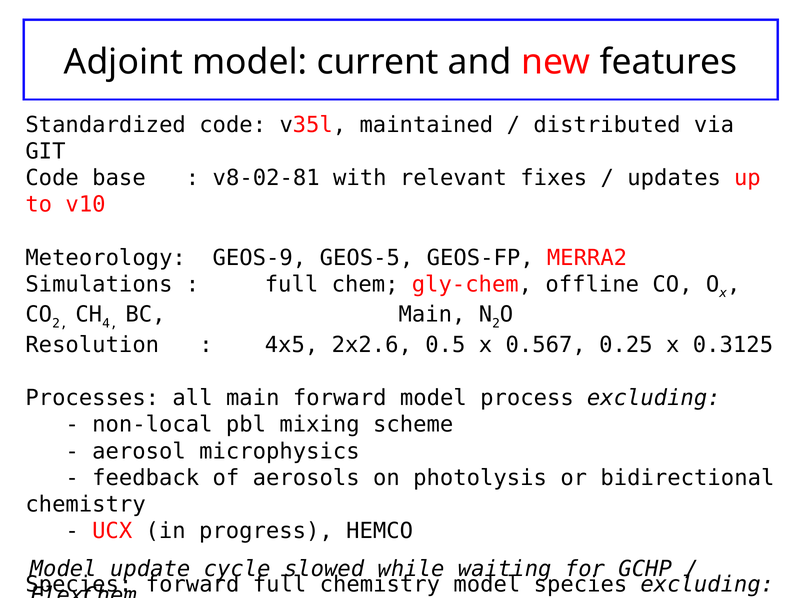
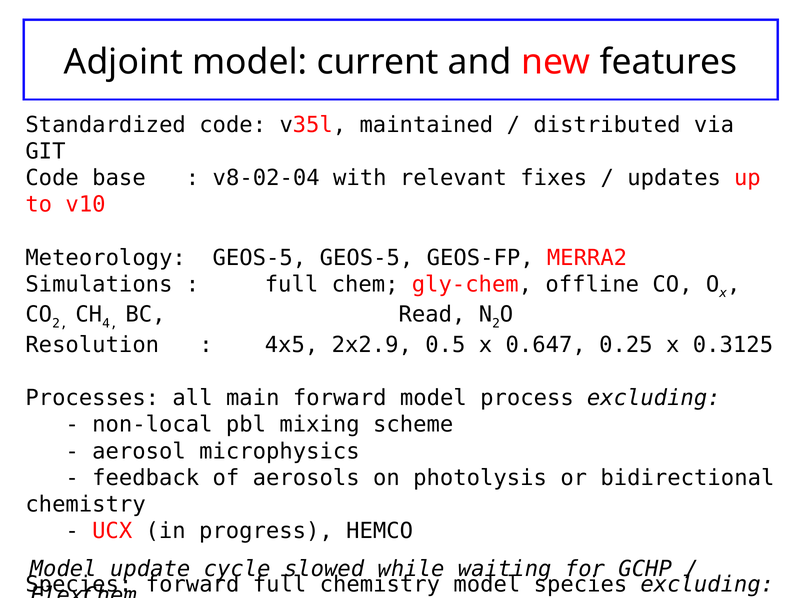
v8-02-81: v8-02-81 -> v8-02-04
Meteorology GEOS-9: GEOS-9 -> GEOS-5
BC Main: Main -> Read
2x2.6: 2x2.6 -> 2x2.9
0.567: 0.567 -> 0.647
